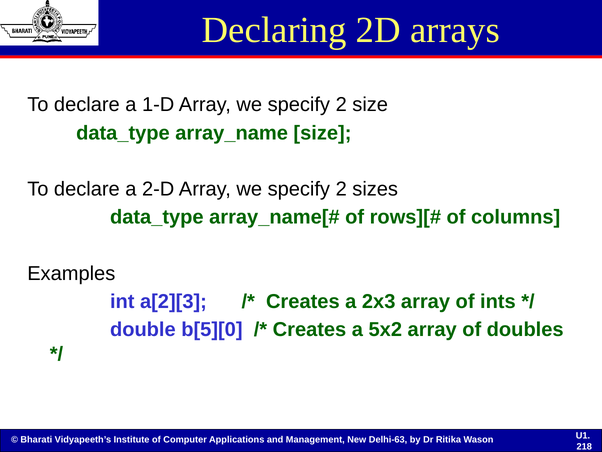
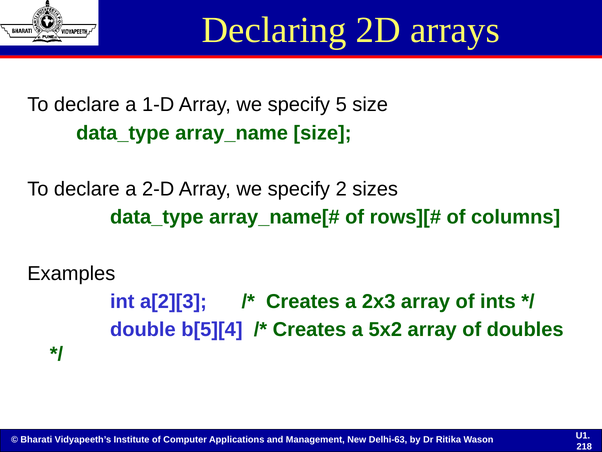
2 at (341, 105): 2 -> 5
b[5][0: b[5][0 -> b[5][4
